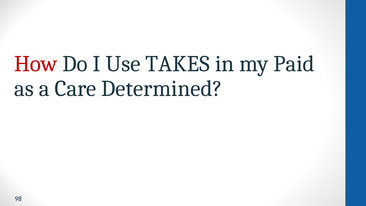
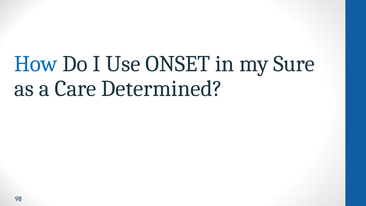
How colour: red -> blue
TAKES: TAKES -> ONSET
Paid: Paid -> Sure
